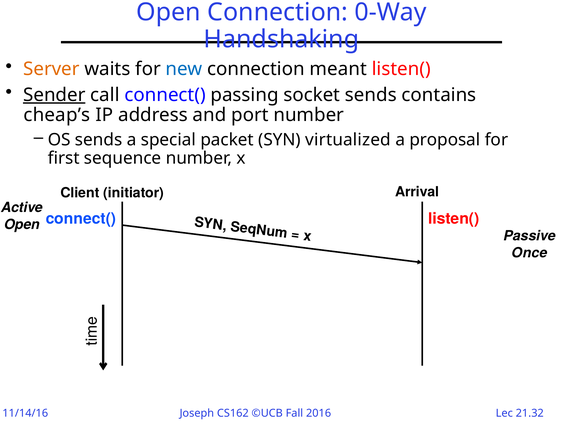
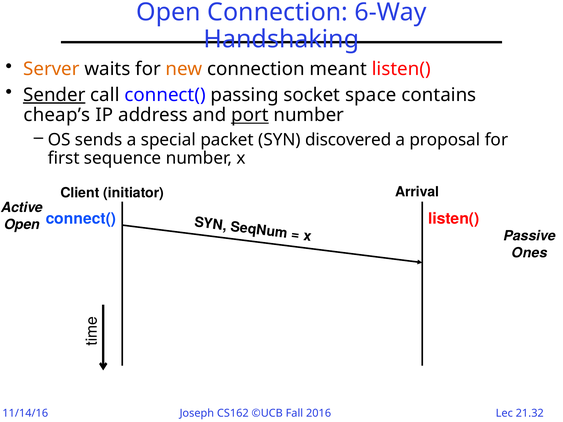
0-Way: 0-Way -> 6-Way
new colour: blue -> orange
socket sends: sends -> space
port underline: none -> present
virtualized: virtualized -> discovered
Once: Once -> Ones
